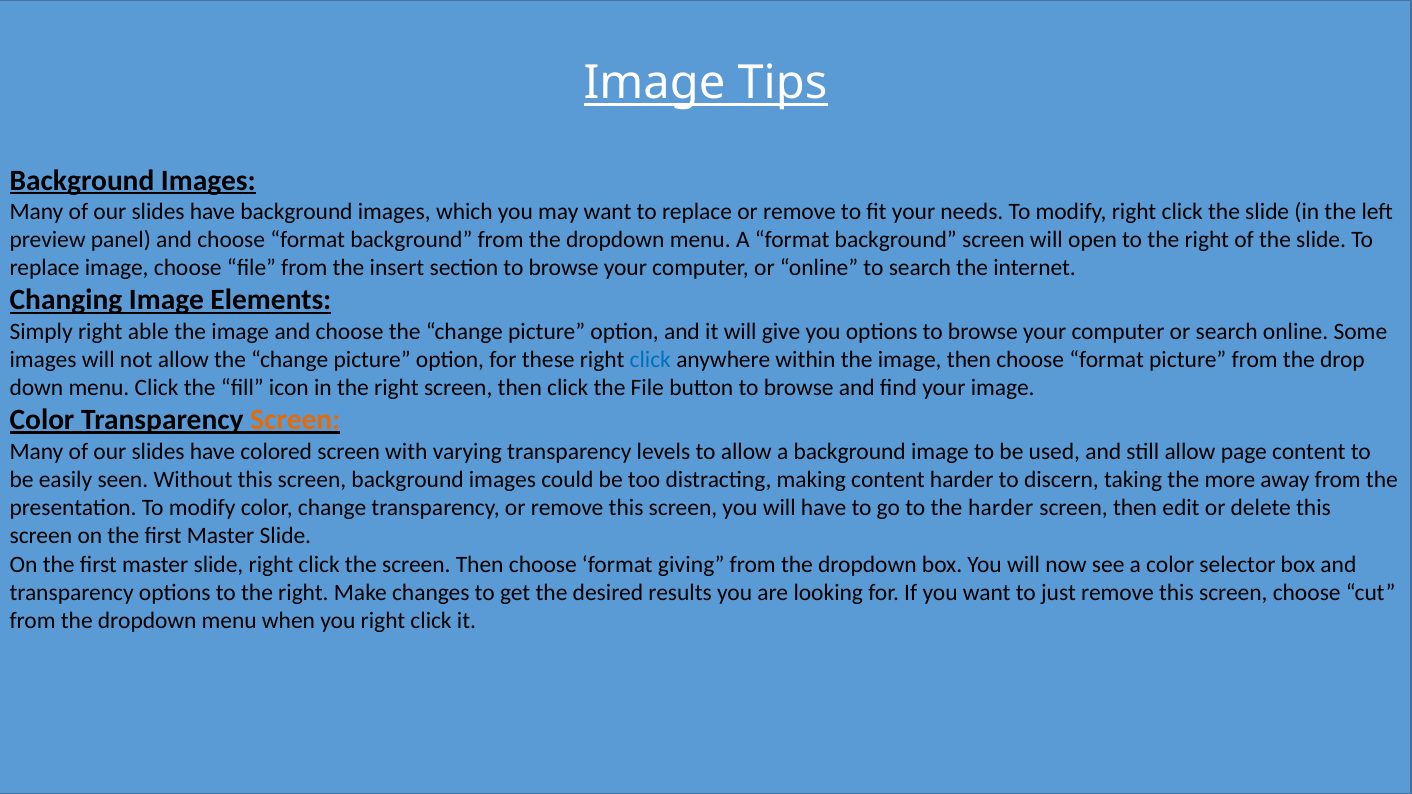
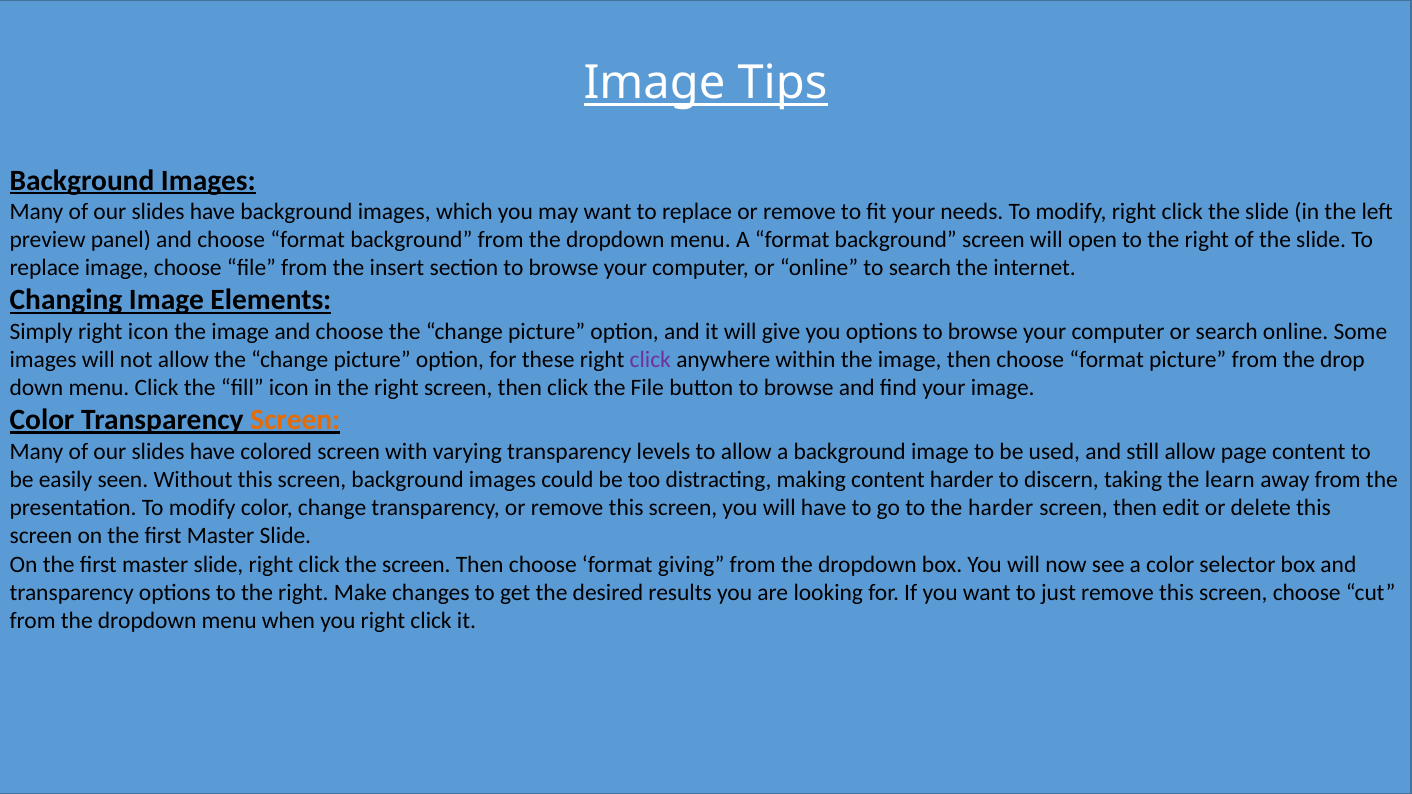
right able: able -> icon
click at (650, 360) colour: blue -> purple
more: more -> learn
